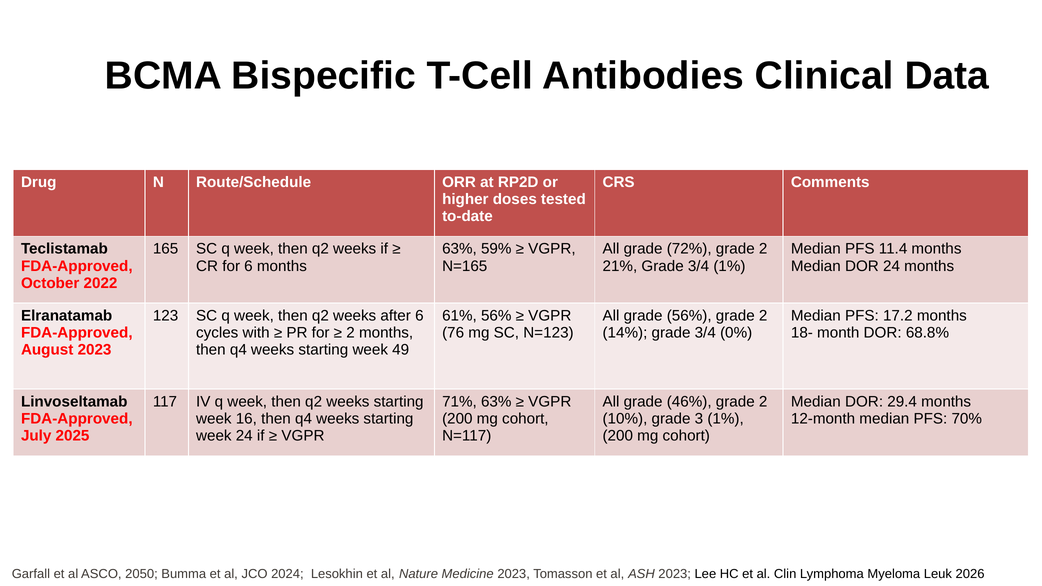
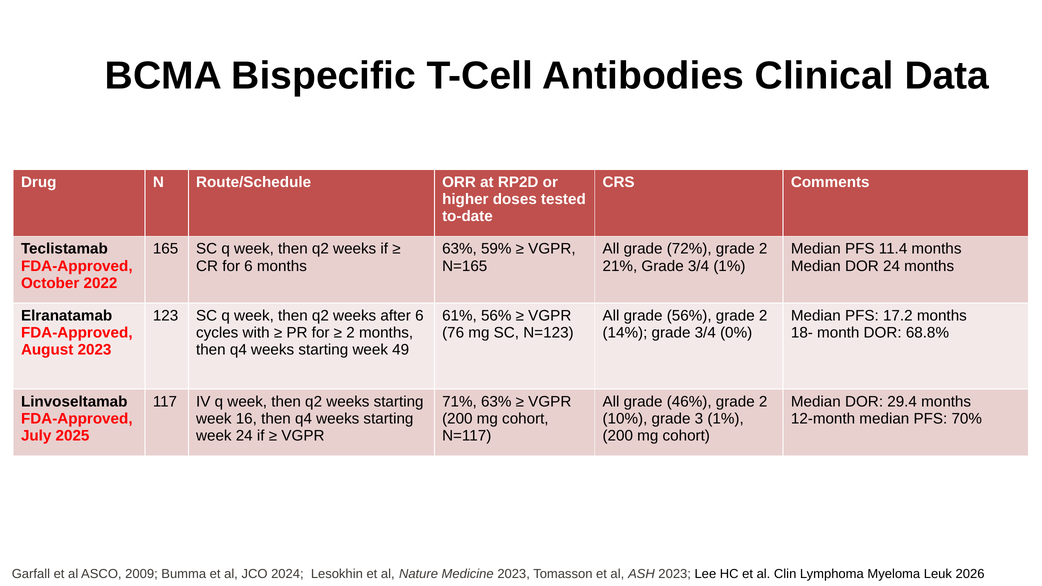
2050: 2050 -> 2009
